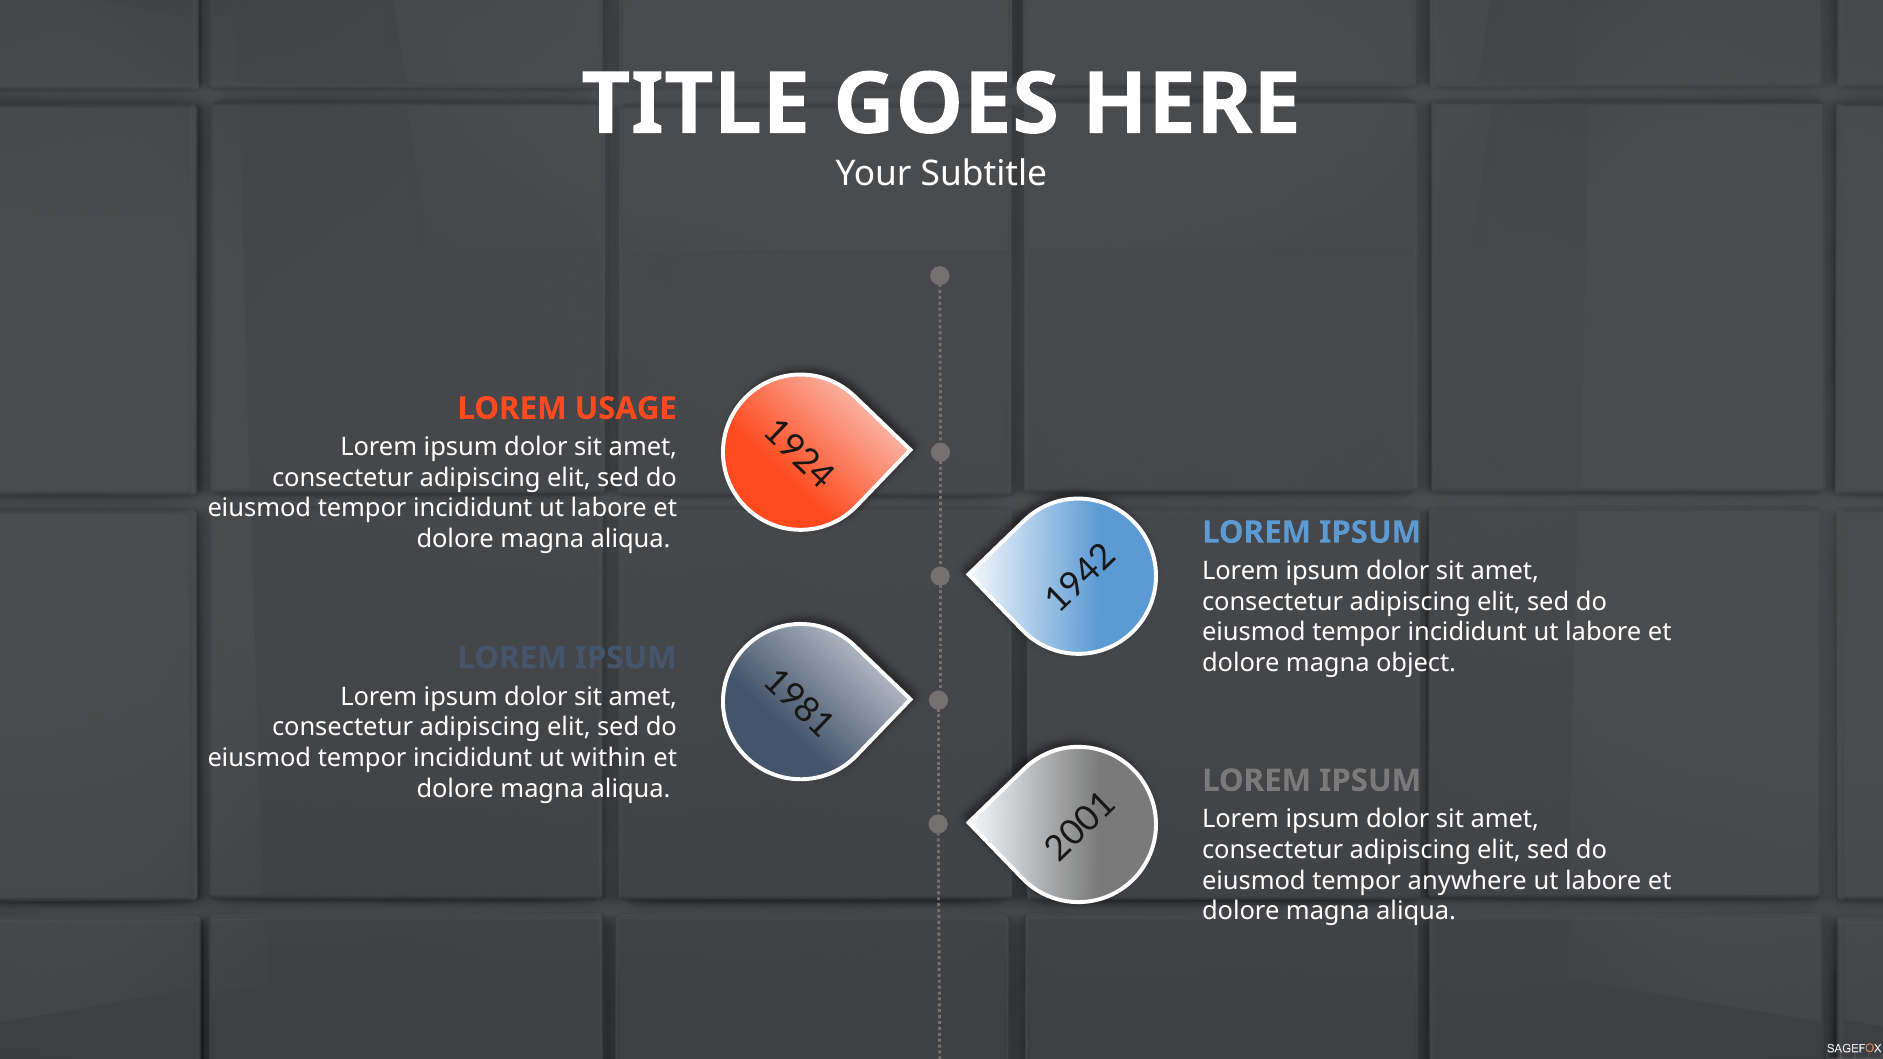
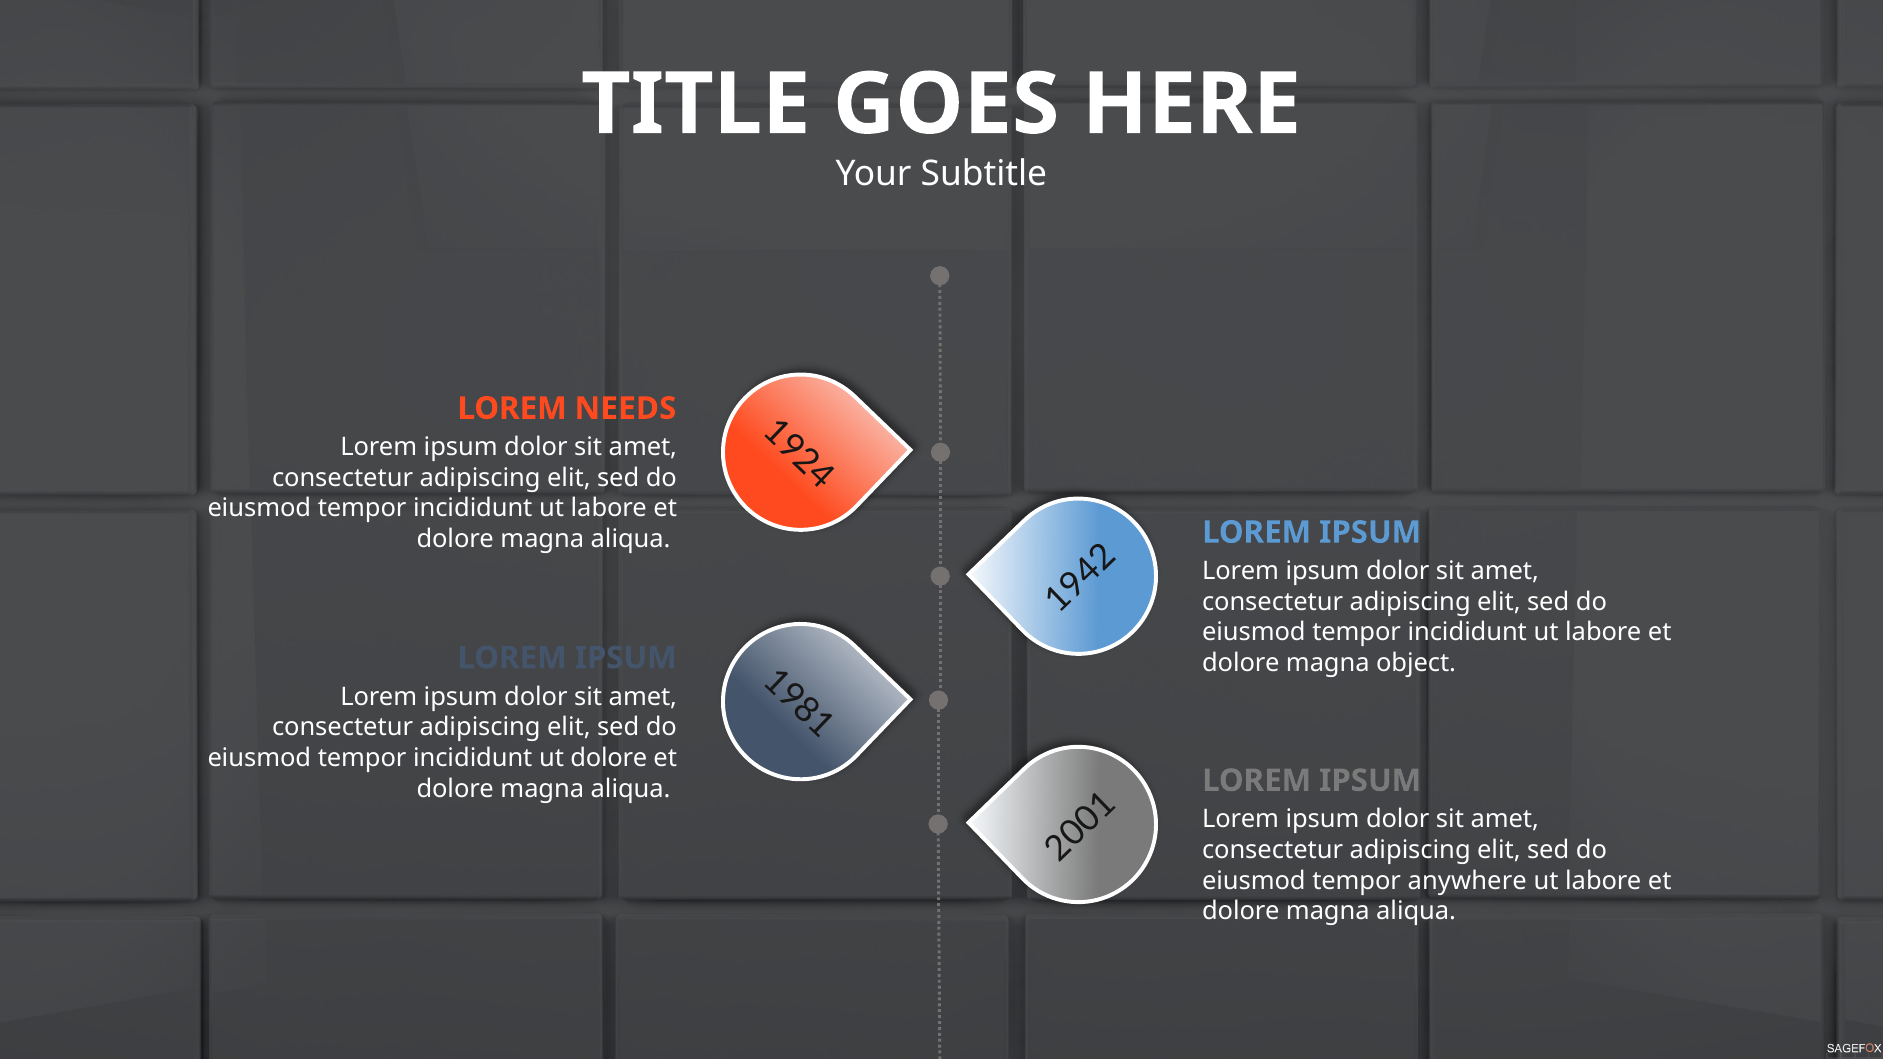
USAGE: USAGE -> NEEDS
ut within: within -> dolore
